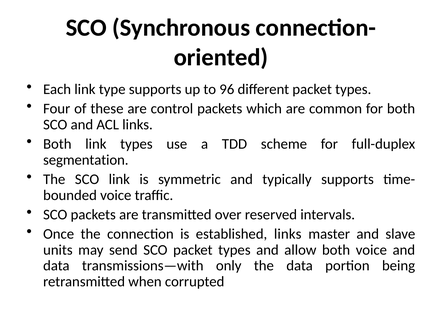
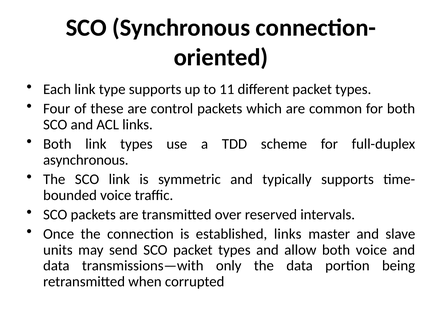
96: 96 -> 11
segmentation: segmentation -> asynchronous
